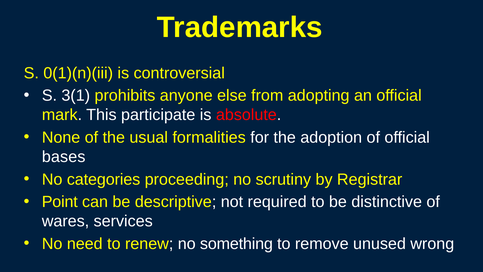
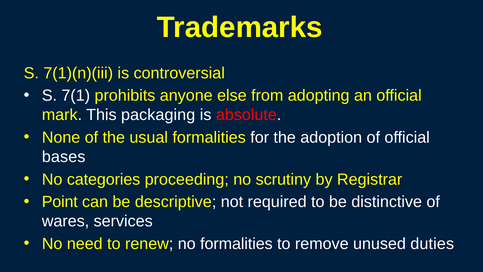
0(1)(n)(iii: 0(1)(n)(iii -> 7(1)(n)(iii
3(1: 3(1 -> 7(1
participate: participate -> packaging
no something: something -> formalities
wrong: wrong -> duties
